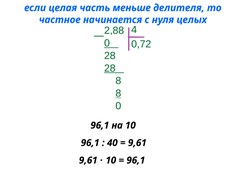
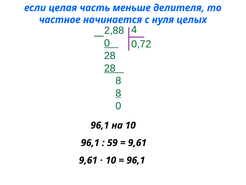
40: 40 -> 59
